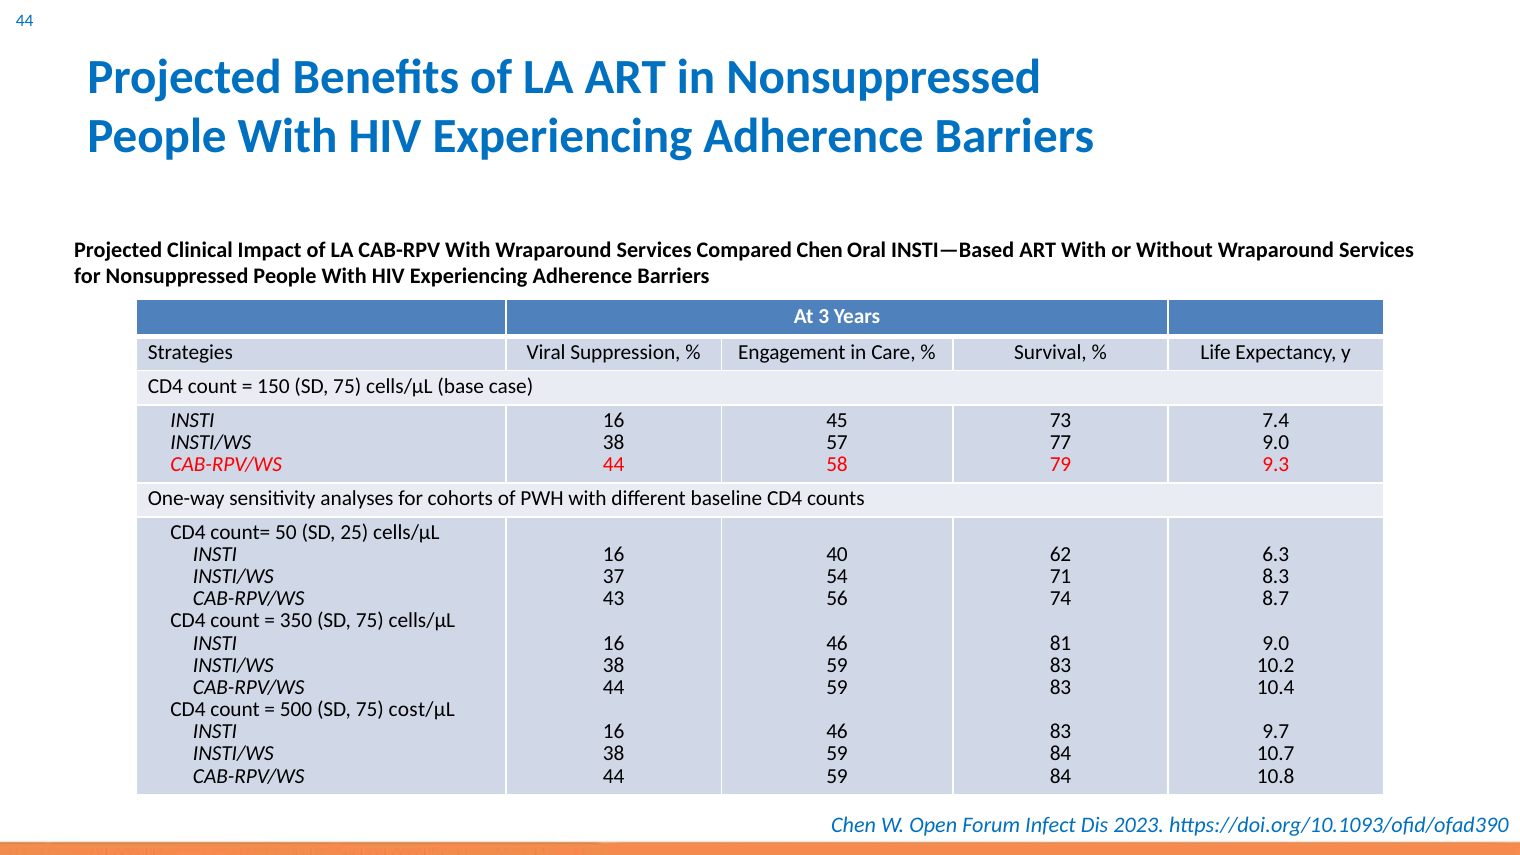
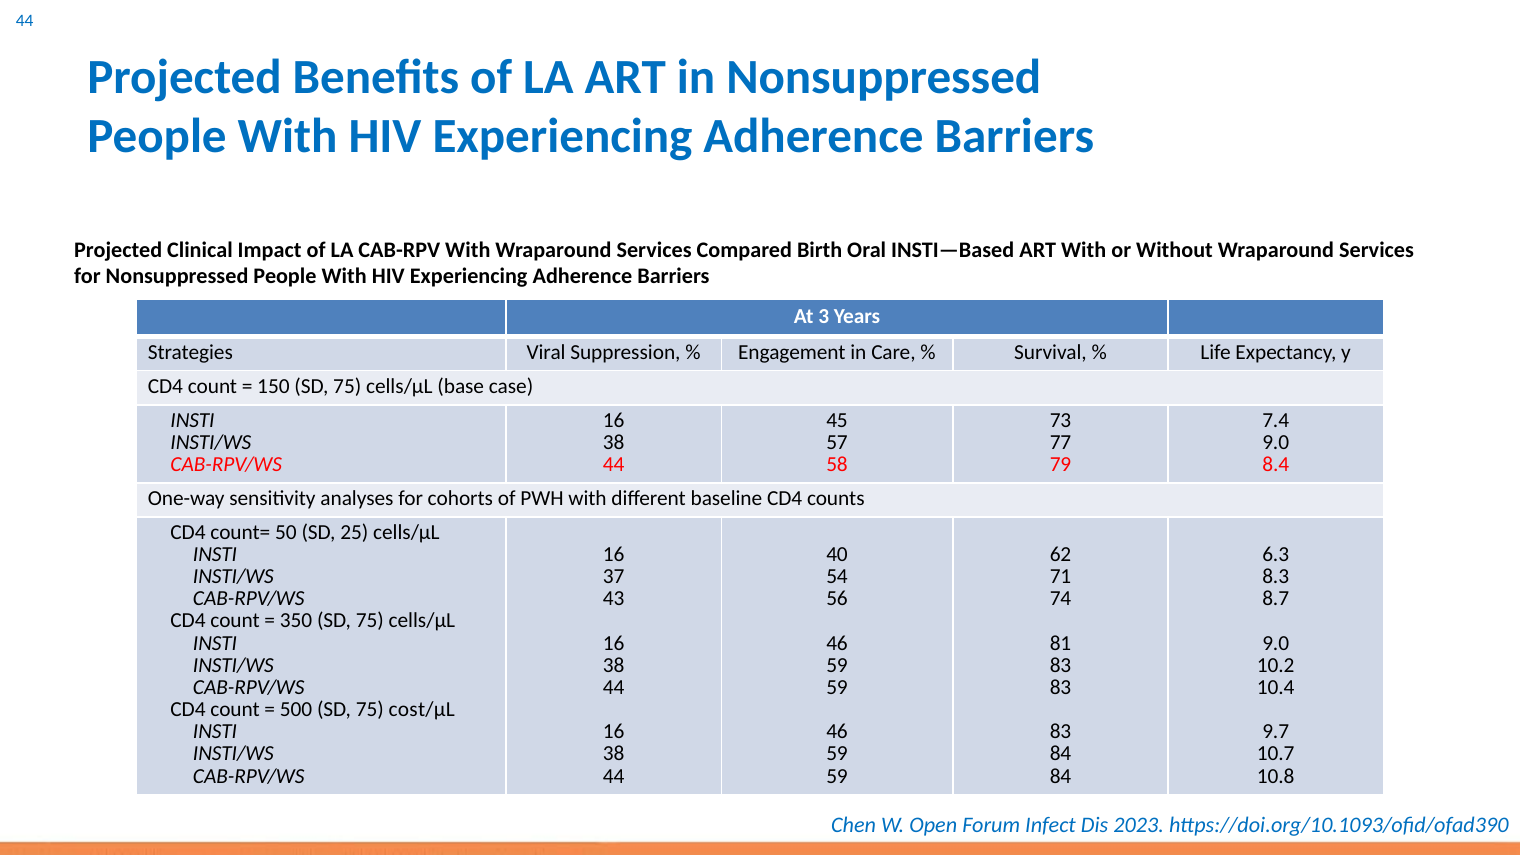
Compared Chen: Chen -> Birth
9.3: 9.3 -> 8.4
